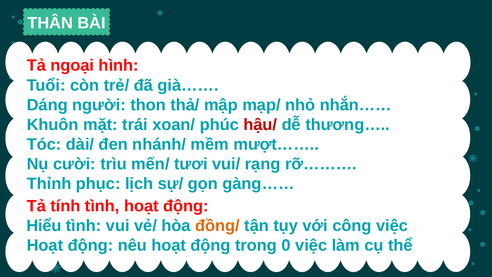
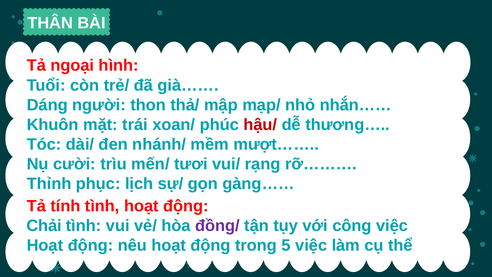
Hiểu: Hiểu -> Chải
đồng/ colour: orange -> purple
0: 0 -> 5
